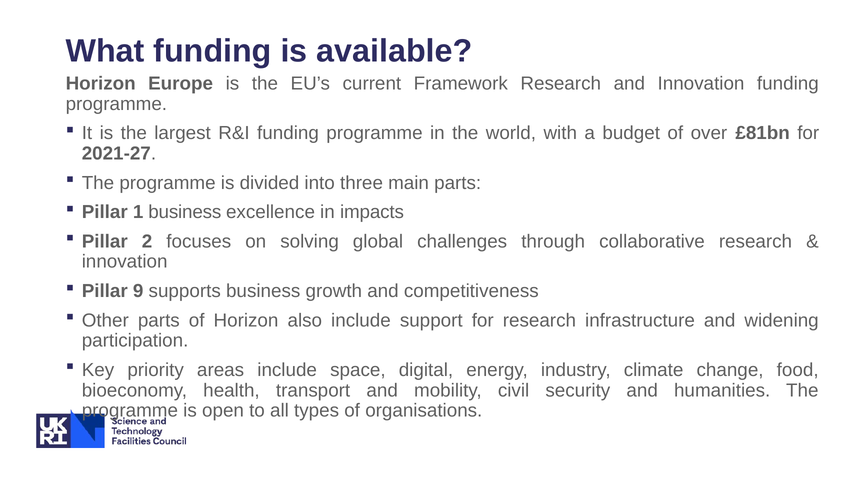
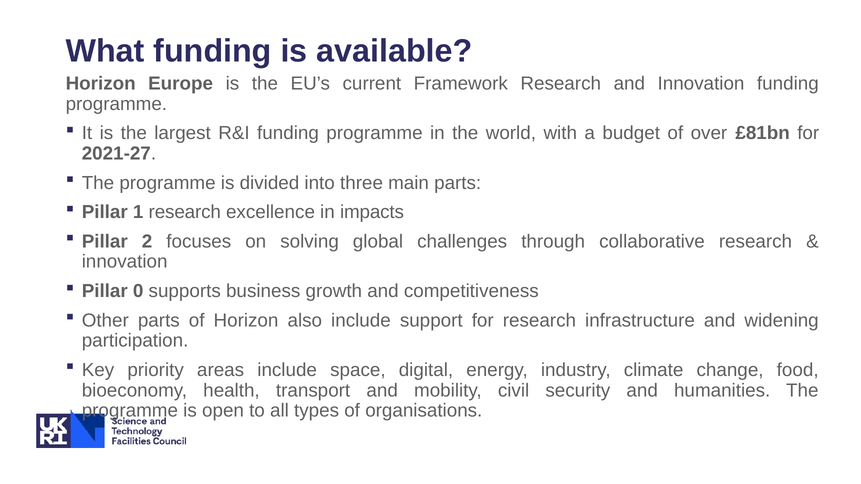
1 business: business -> research
9: 9 -> 0
